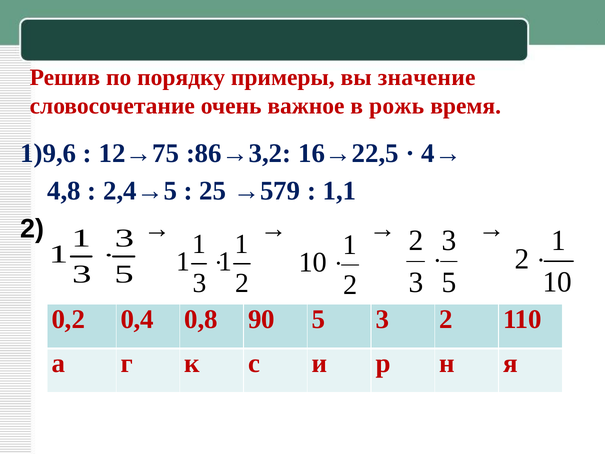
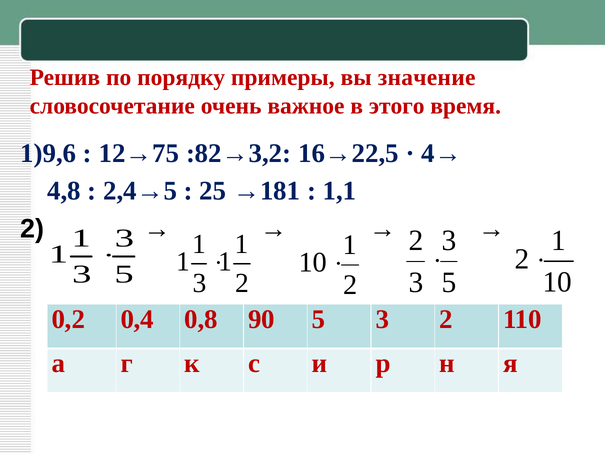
рожь: рожь -> этого
:86→3,2: :86→3,2 -> :82→3,2
→579: →579 -> →181
